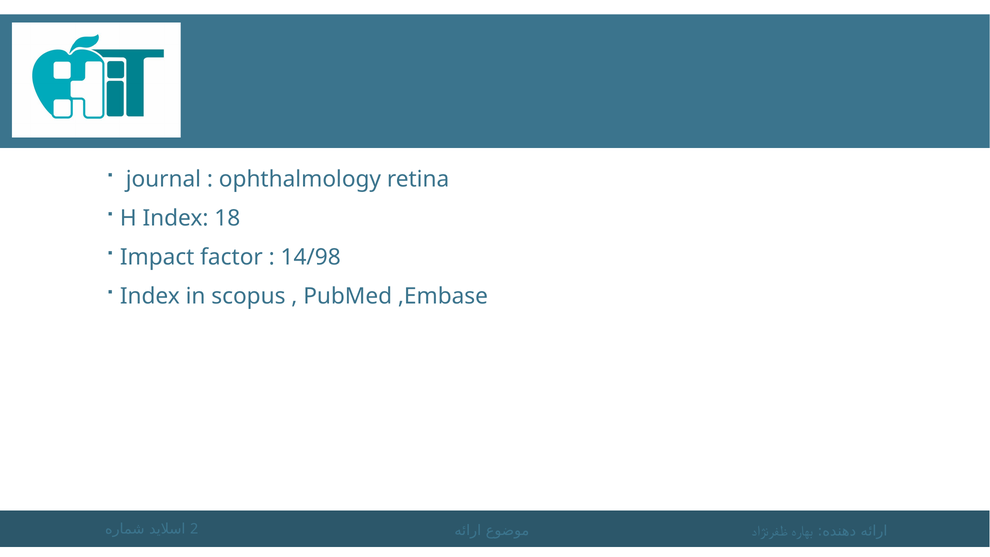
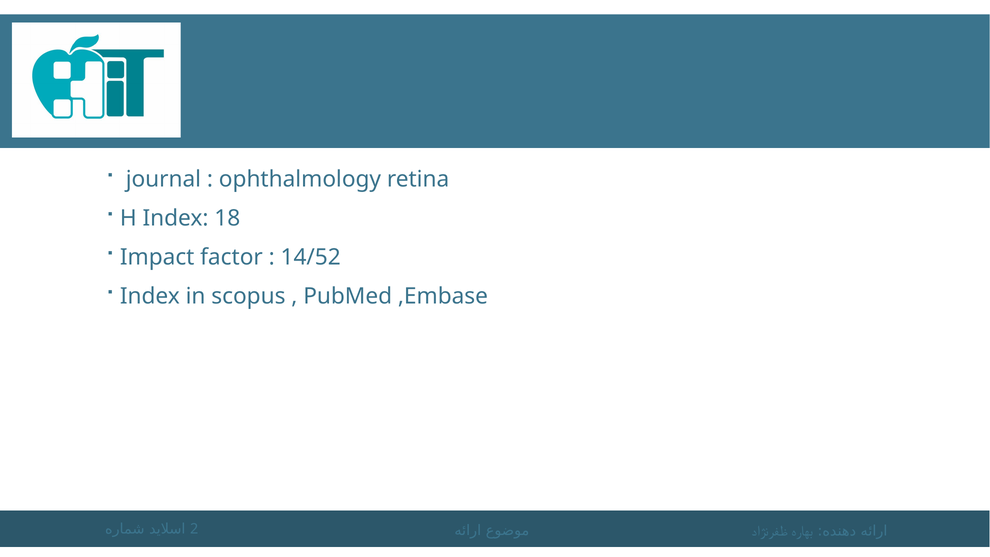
14/98: 14/98 -> 14/52
